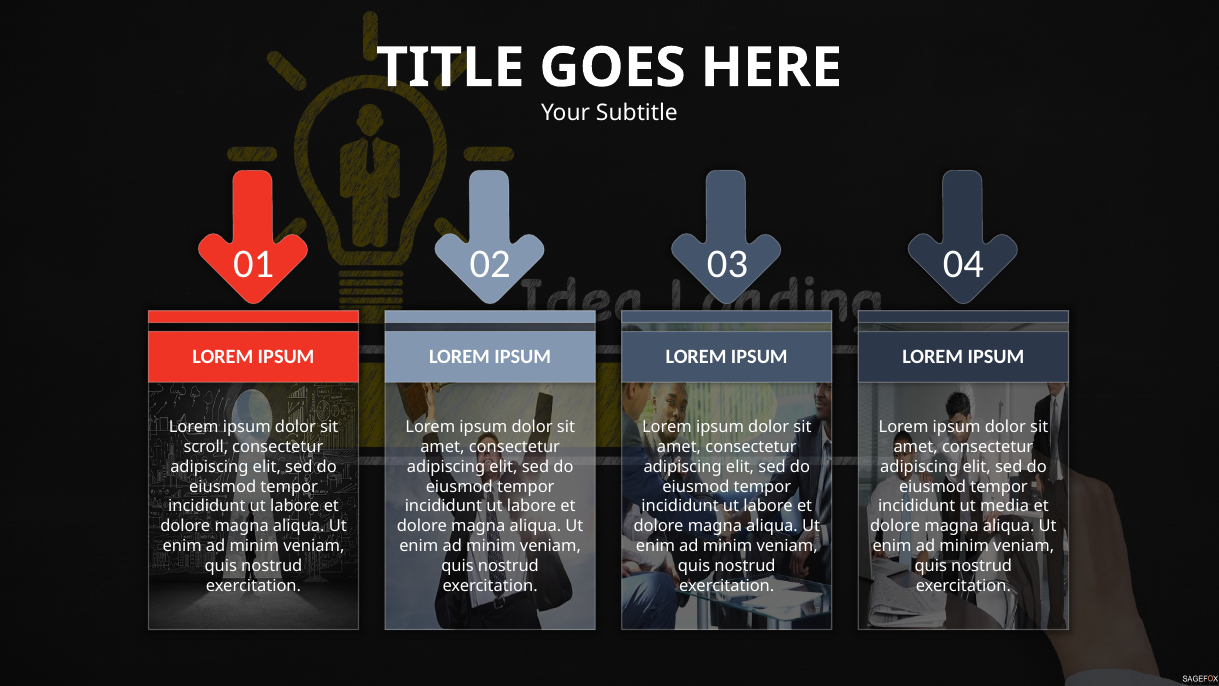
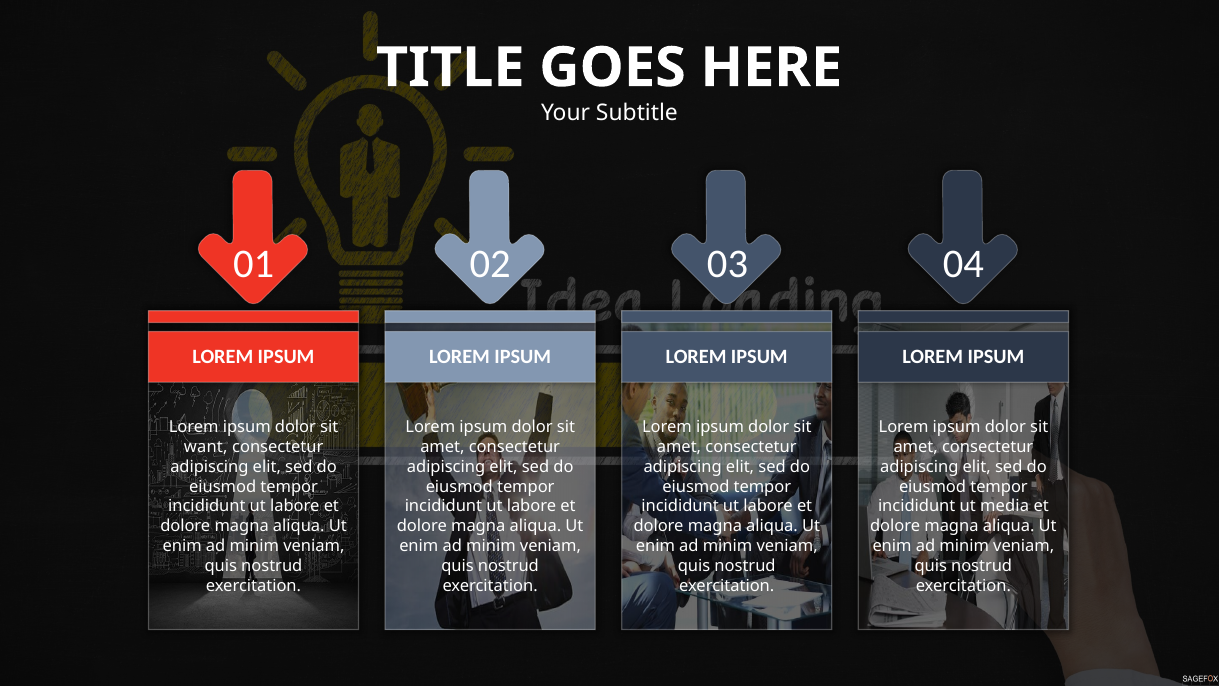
scroll: scroll -> want
